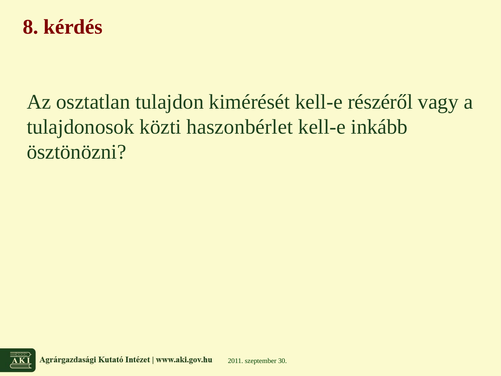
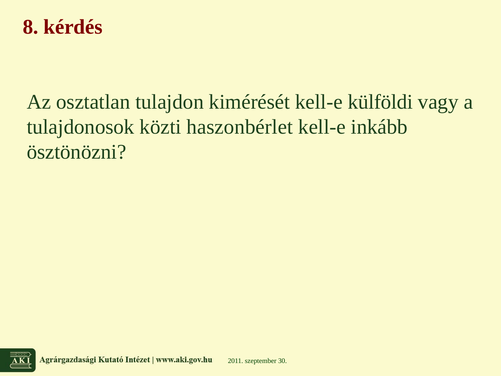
részéről: részéről -> külföldi
